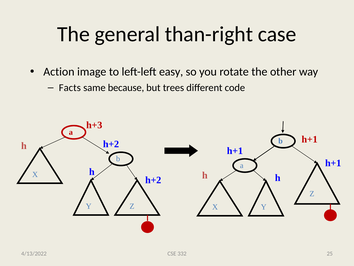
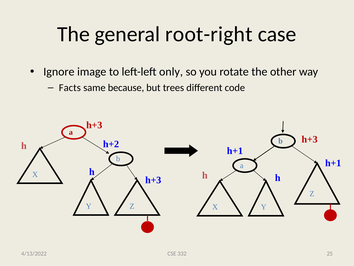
than-right: than-right -> root-right
Action: Action -> Ignore
easy: easy -> only
h+1 at (310, 139): h+1 -> h+3
h+2 at (153, 180): h+2 -> h+3
